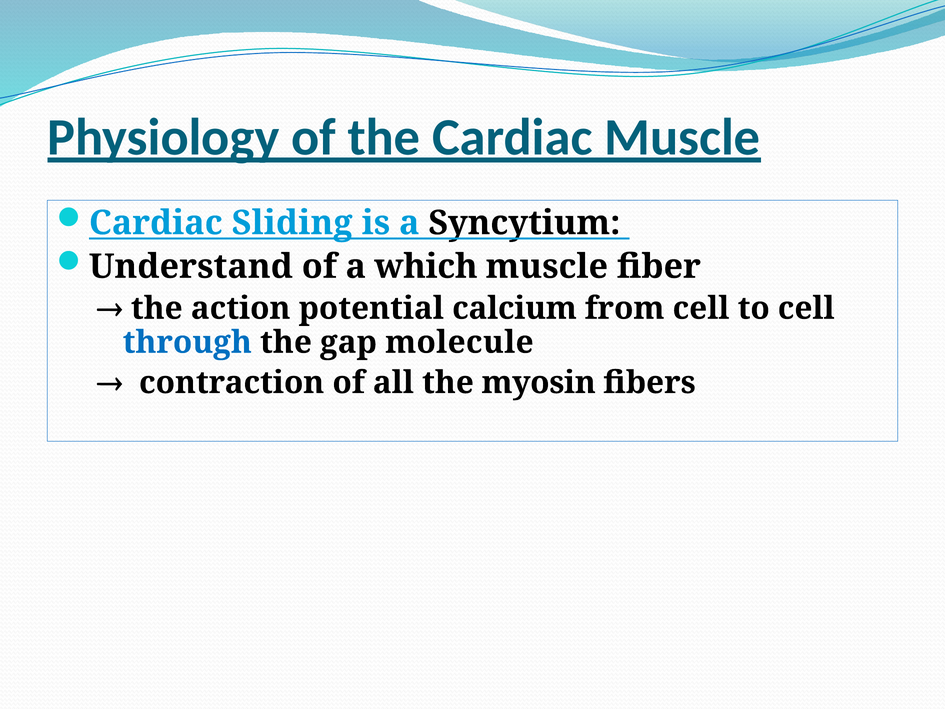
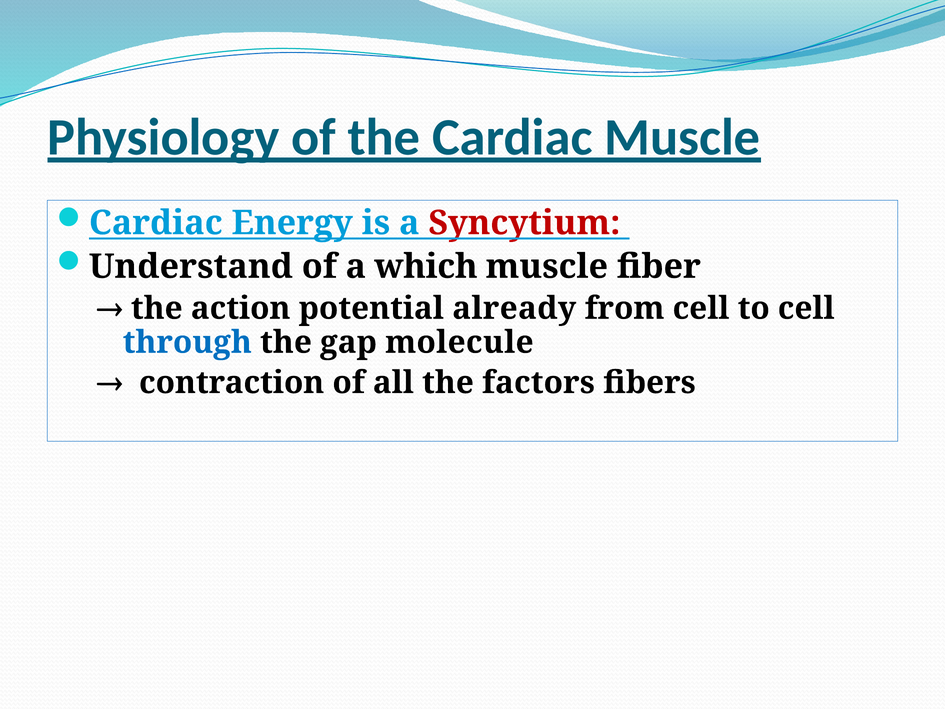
Sliding: Sliding -> Energy
Syncytium colour: black -> red
calcium: calcium -> already
myosin: myosin -> factors
